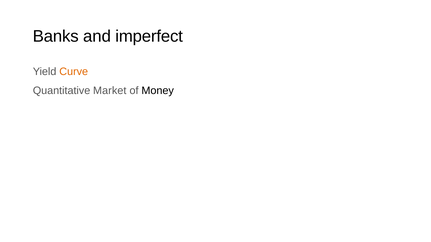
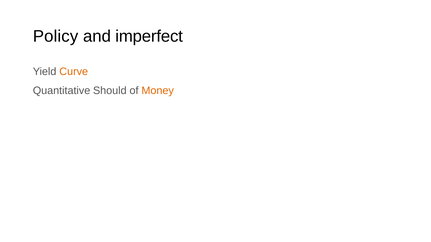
Banks: Banks -> Policy
Market: Market -> Should
Money colour: black -> orange
